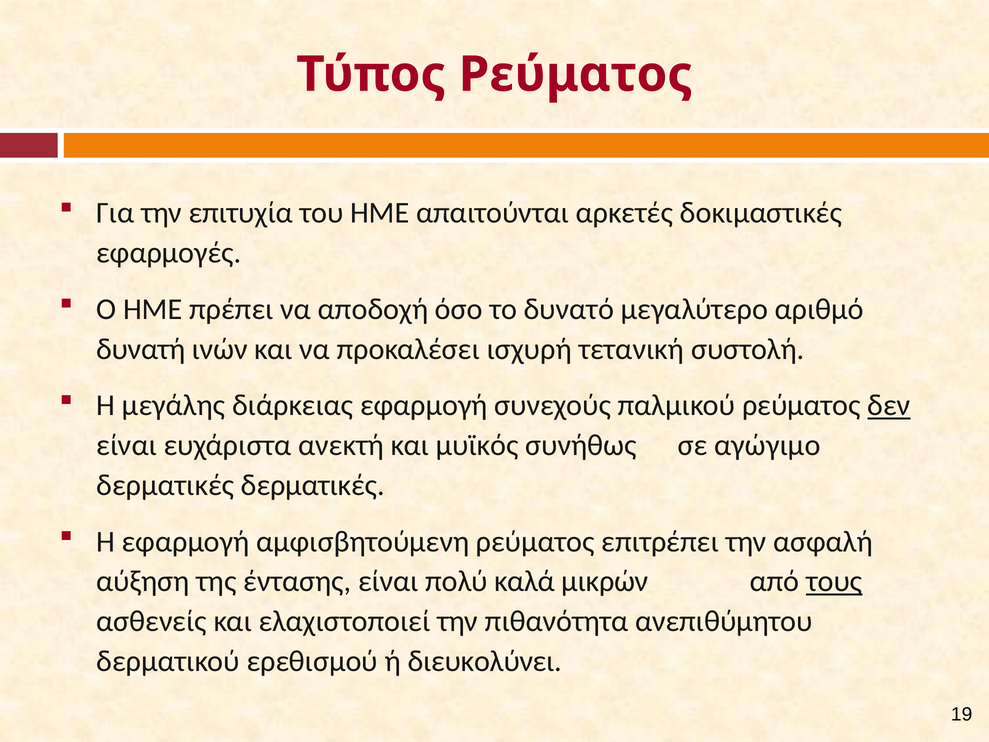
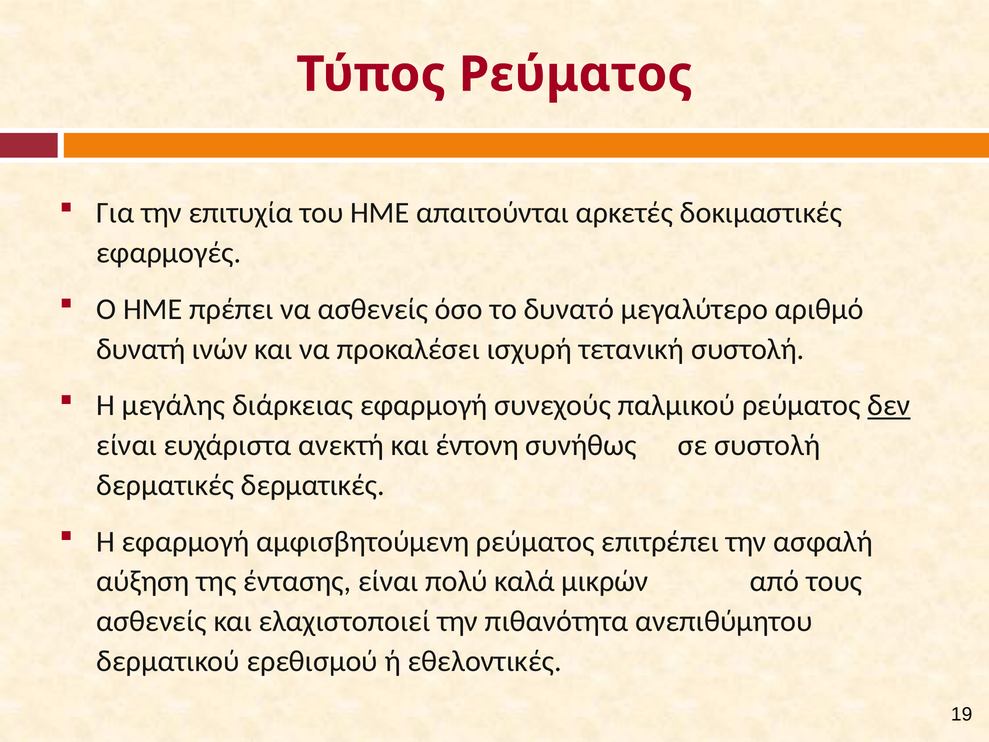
να αποδοχή: αποδοχή -> ασθενείς
μυϊκός: μυϊκός -> έντονη
σε αγώγιμο: αγώγιμο -> συστολή
τους underline: present -> none
διευκολύνει: διευκολύνει -> εθελοντικές
